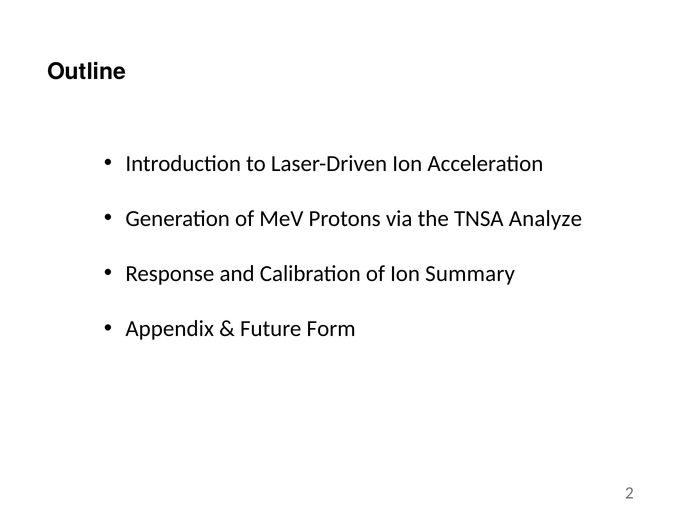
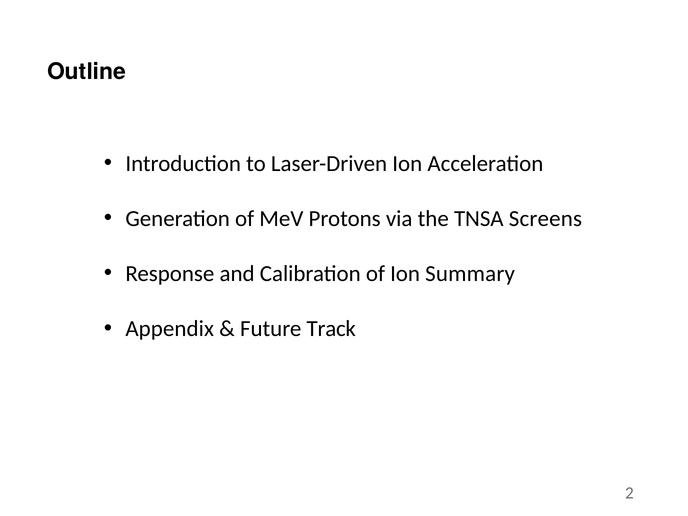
Analyze: Analyze -> Screens
Form: Form -> Track
